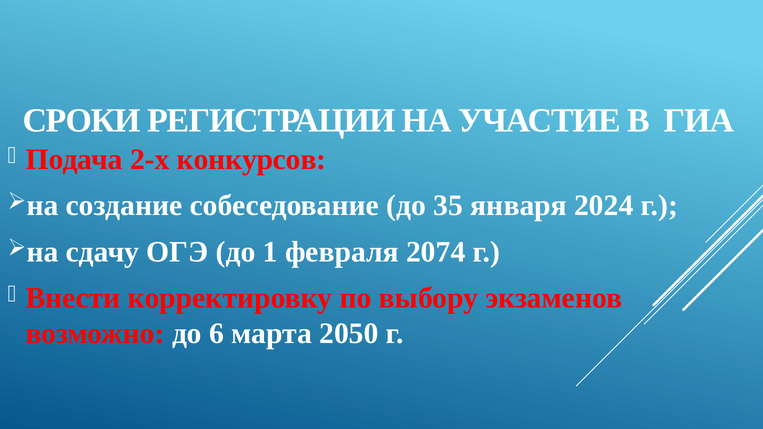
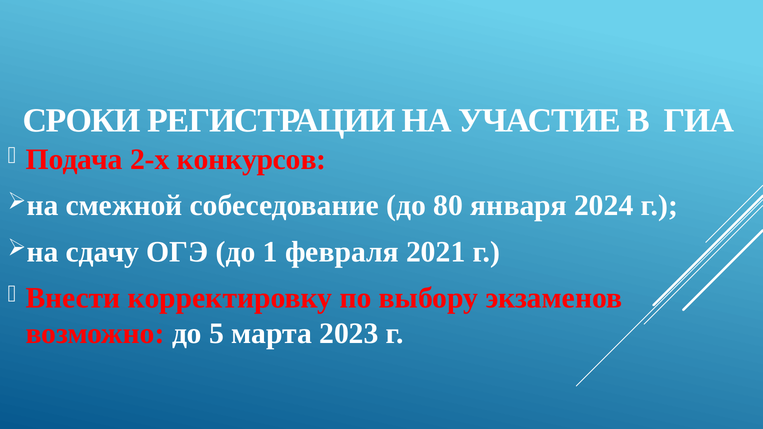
создание: создание -> смежной
35: 35 -> 80
2074: 2074 -> 2021
6: 6 -> 5
2050: 2050 -> 2023
